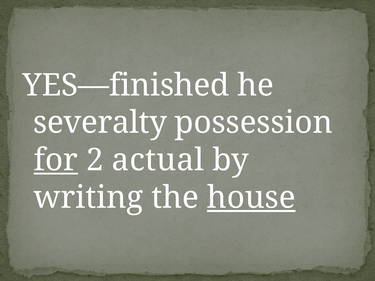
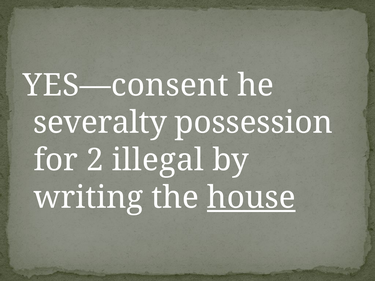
YES—finished: YES—finished -> YES—consent
for underline: present -> none
actual: actual -> illegal
